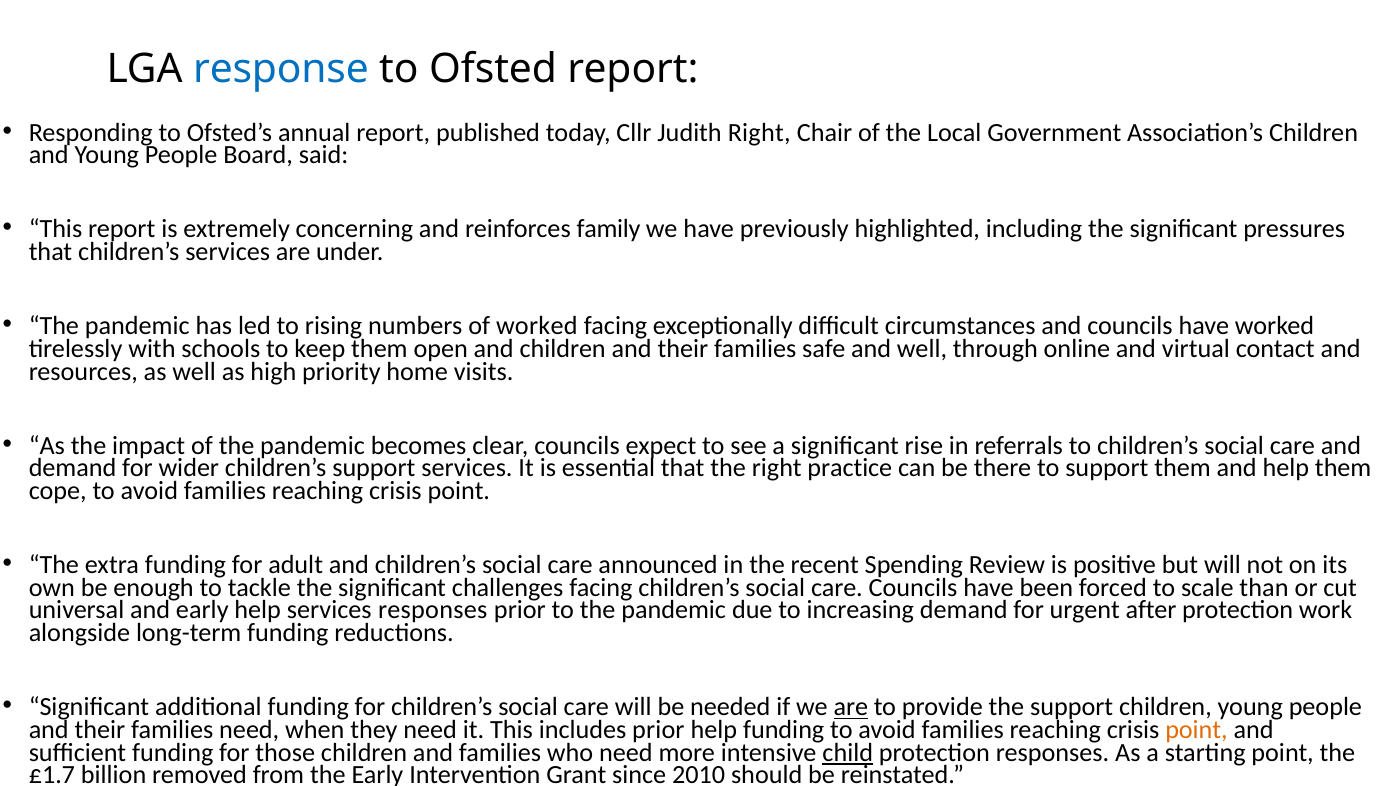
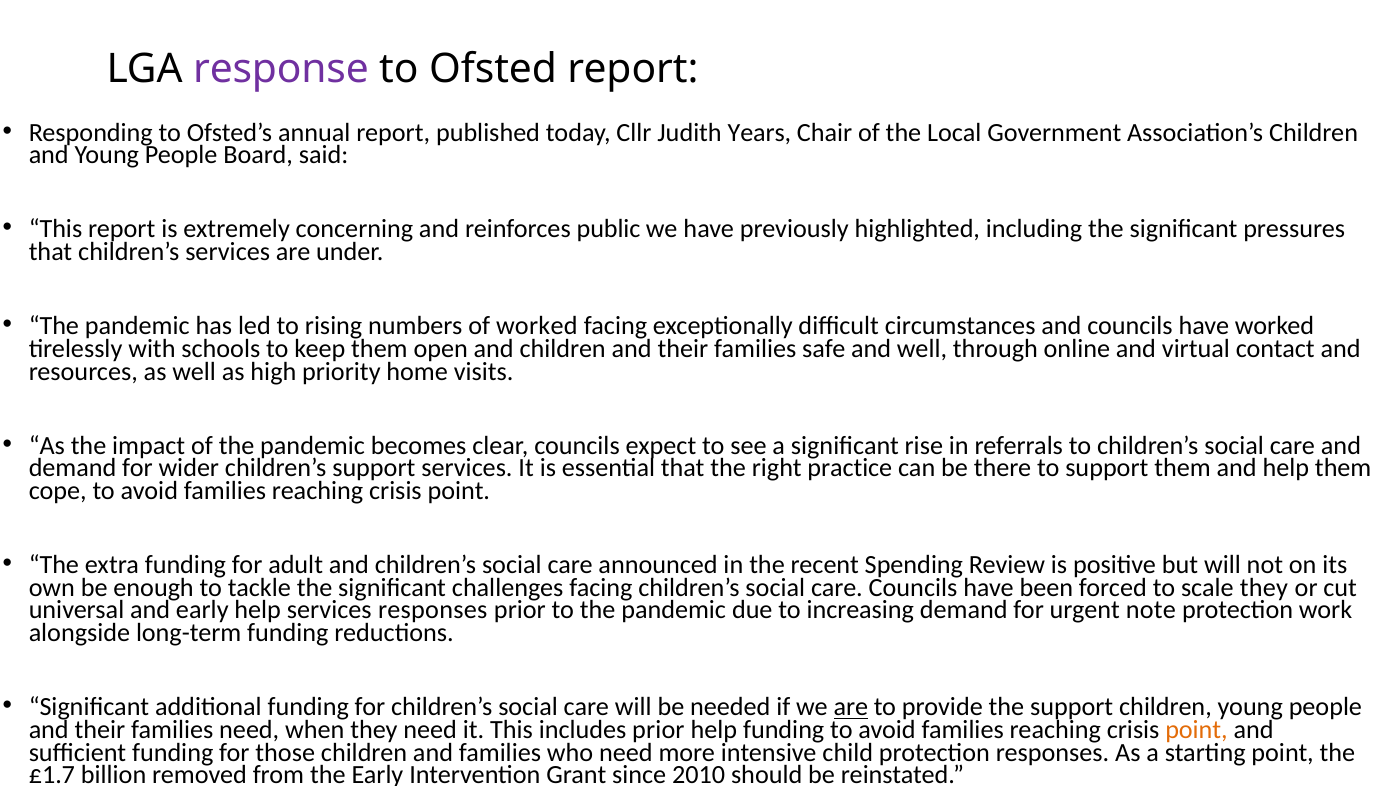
response colour: blue -> purple
Judith Right: Right -> Years
family: family -> public
scale than: than -> they
after: after -> note
child underline: present -> none
